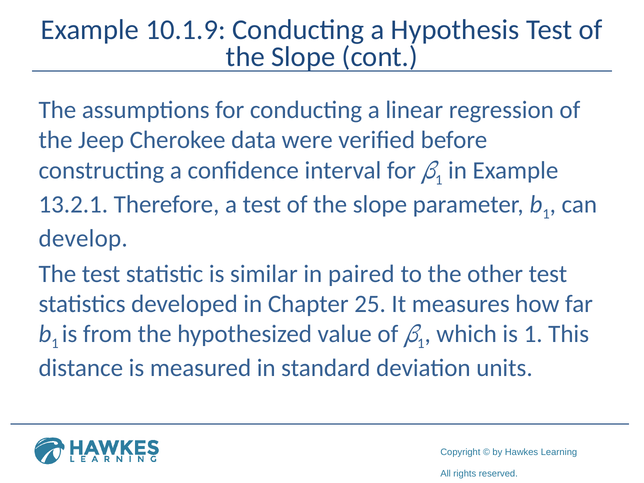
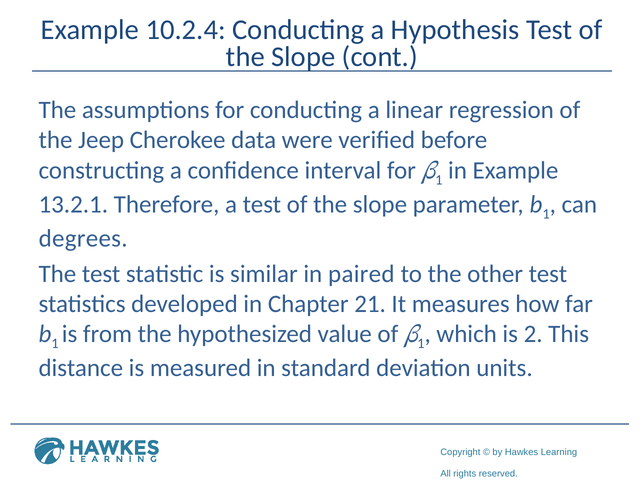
10.1.9: 10.1.9 -> 10.2.4
develop: develop -> degrees
25: 25 -> 21
is 1: 1 -> 2
